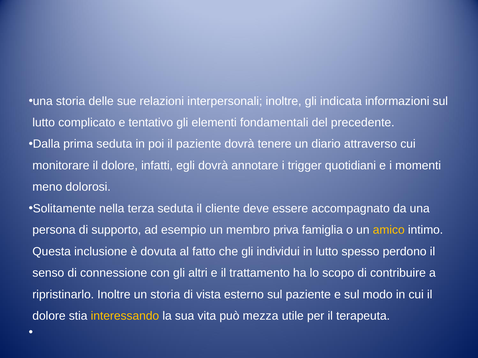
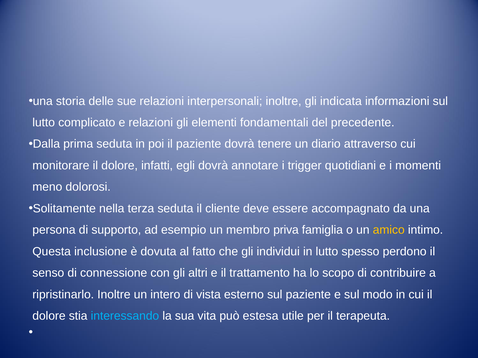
e tentativo: tentativo -> relazioni
un storia: storia -> intero
interessando colour: yellow -> light blue
mezza: mezza -> estesa
